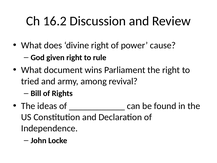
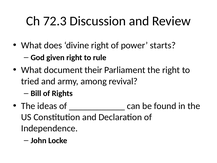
16.2: 16.2 -> 72.3
cause: cause -> starts
wins: wins -> their
